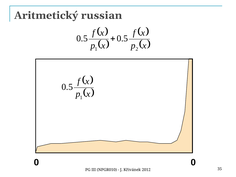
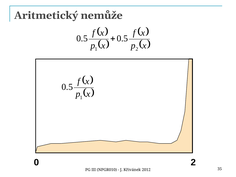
russian: russian -> nemůže
0 0: 0 -> 2
